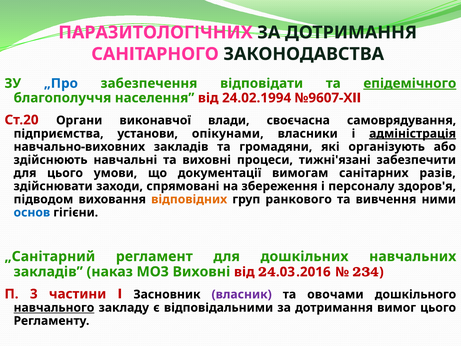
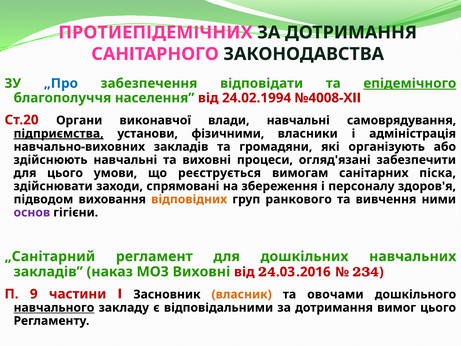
ПАРАЗИТОЛОГІЧНИХ: ПАРАЗИТОЛОГІЧНИХ -> ПРОТИЕПІДЕМІЧНИХ
№9607-ХІІ: №9607-ХІІ -> №4008-ХІІ
влади своєчасна: своєчасна -> навчальні
підприємства underline: none -> present
опікунами: опікунами -> фізичними
адміністрація underline: present -> none
тижні'язані: тижні'язані -> огляд'язані
документації: документації -> реєструється
разів: разів -> піска
основ colour: blue -> purple
3: 3 -> 9
власник colour: purple -> orange
